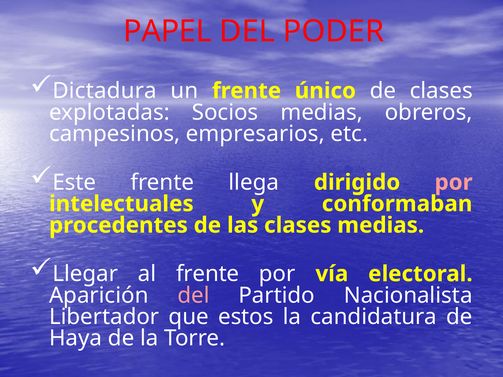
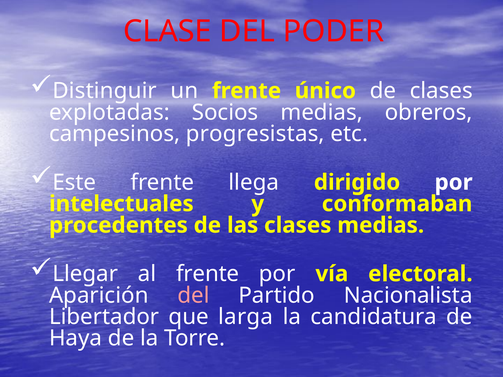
PAPEL: PAPEL -> CLASE
Dictadura: Dictadura -> Distinguir
empresarios: empresarios -> progresistas
por at (454, 182) colour: pink -> white
estos: estos -> larga
